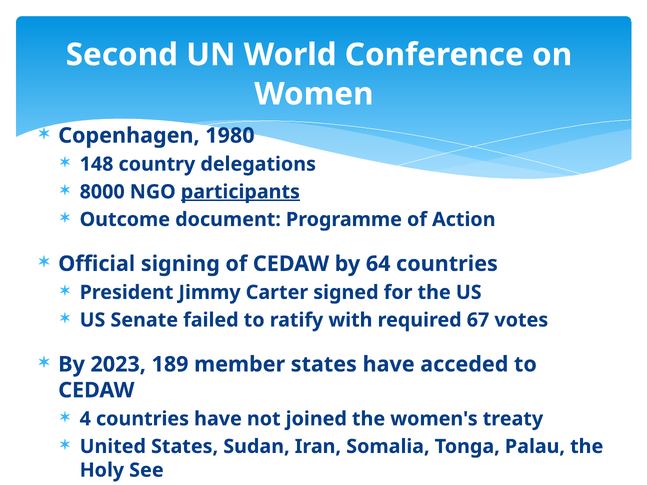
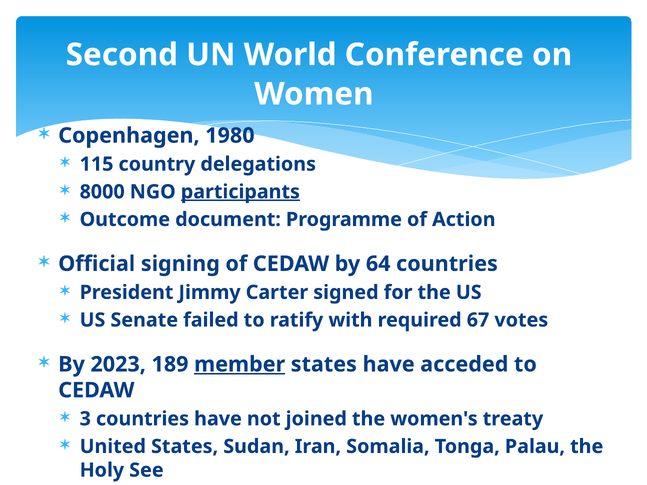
148: 148 -> 115
member underline: none -> present
4: 4 -> 3
